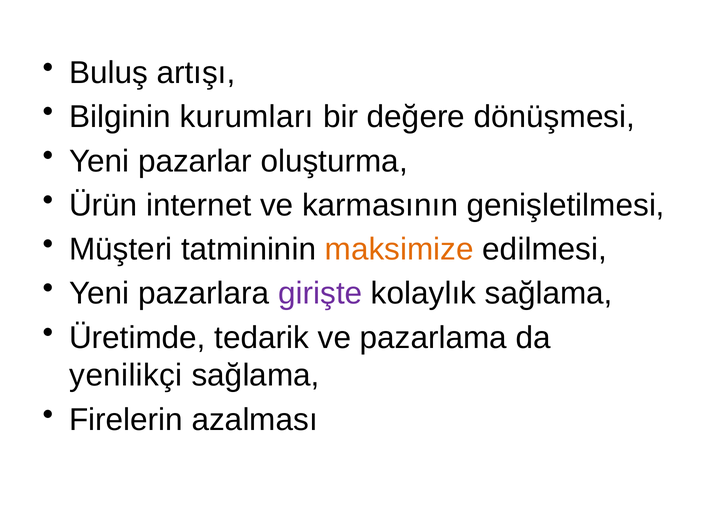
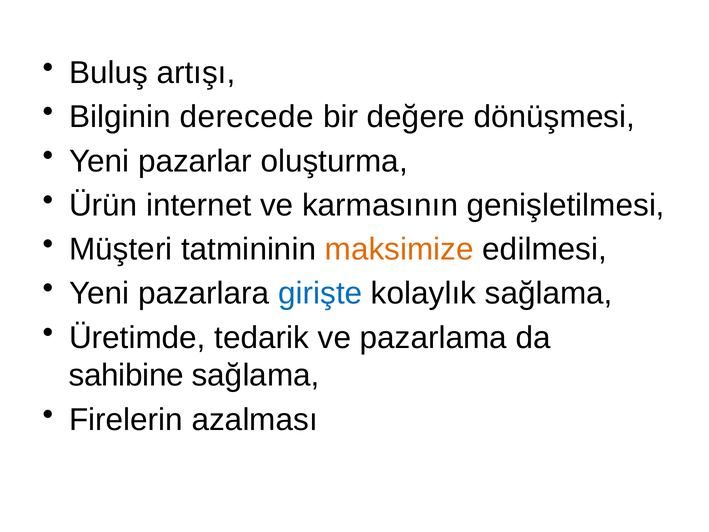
kurumları: kurumları -> derecede
girişte colour: purple -> blue
yenilikçi: yenilikçi -> sahibine
